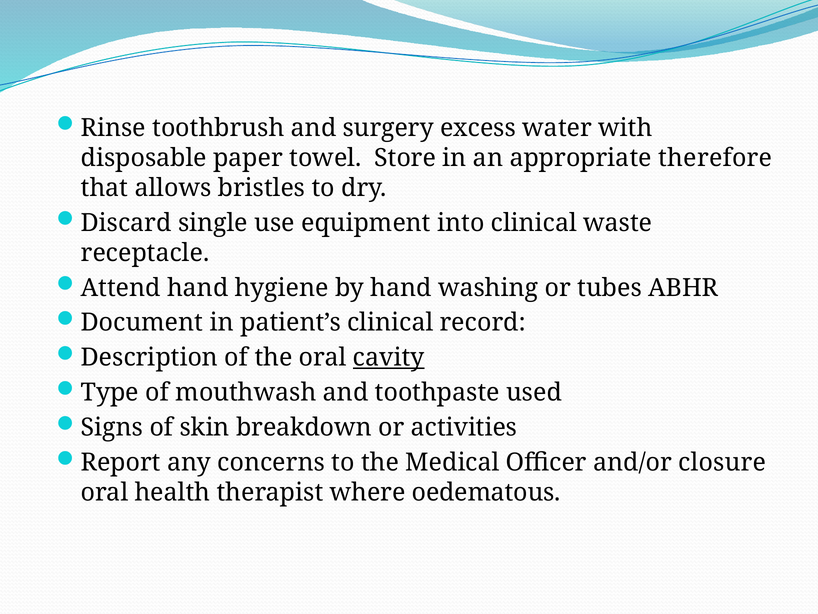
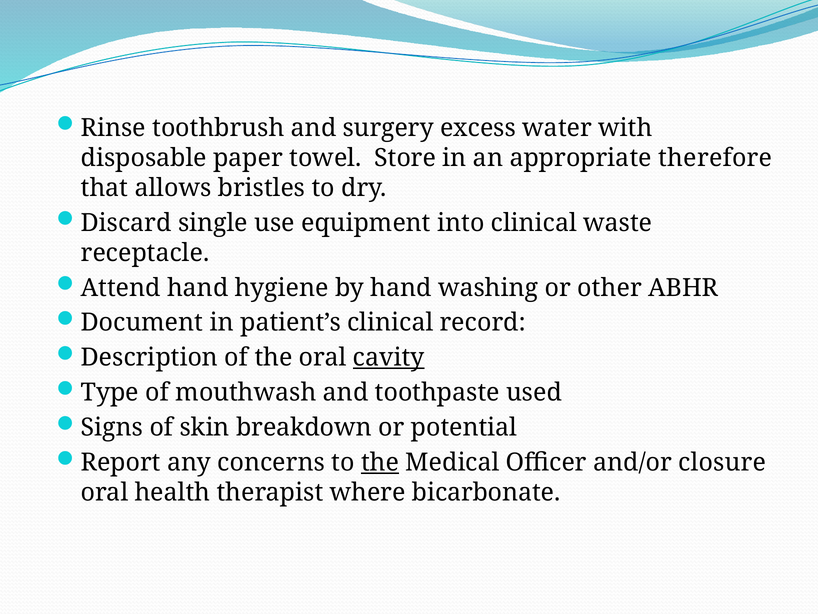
tubes: tubes -> other
activities: activities -> potential
the at (380, 462) underline: none -> present
oedematous: oedematous -> bicarbonate
